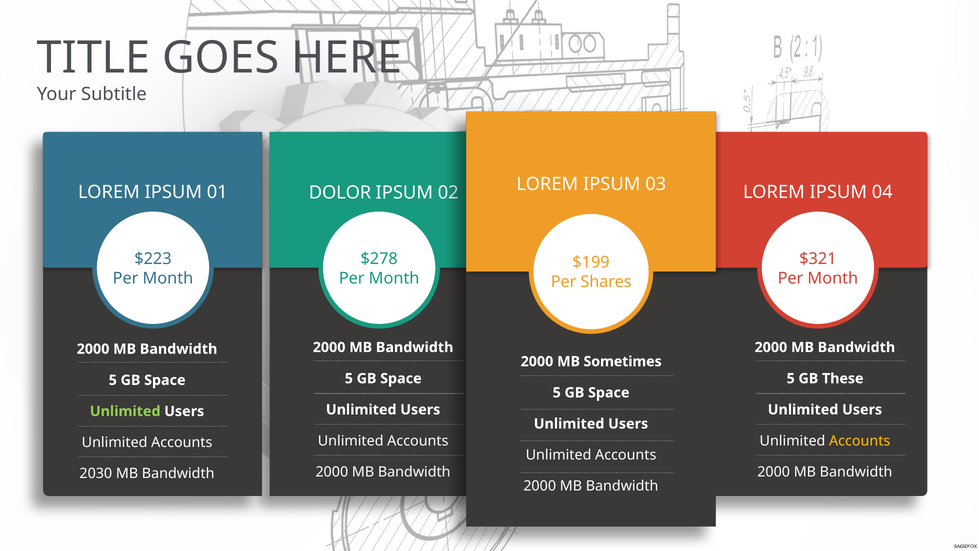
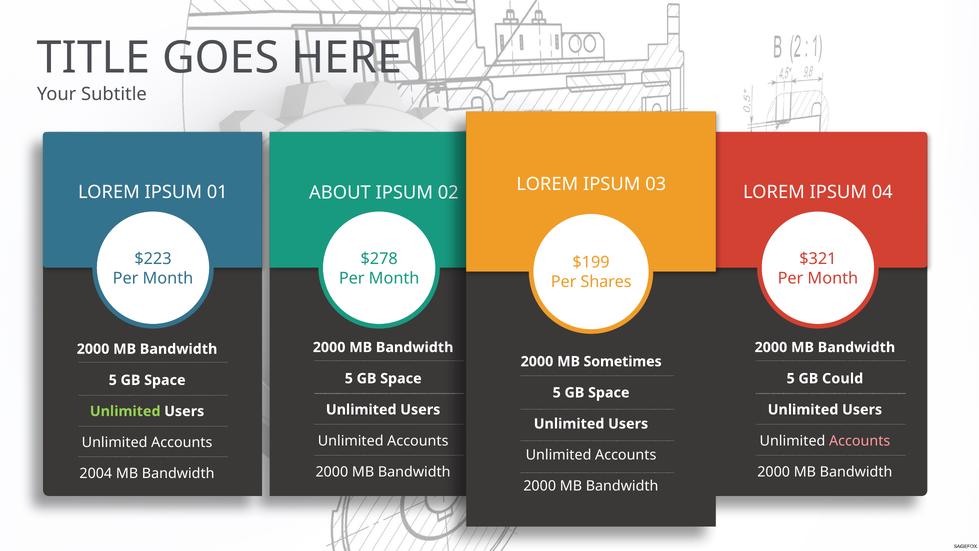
DOLOR: DOLOR -> ABOUT
These: These -> Could
Accounts at (860, 441) colour: yellow -> pink
2030: 2030 -> 2004
